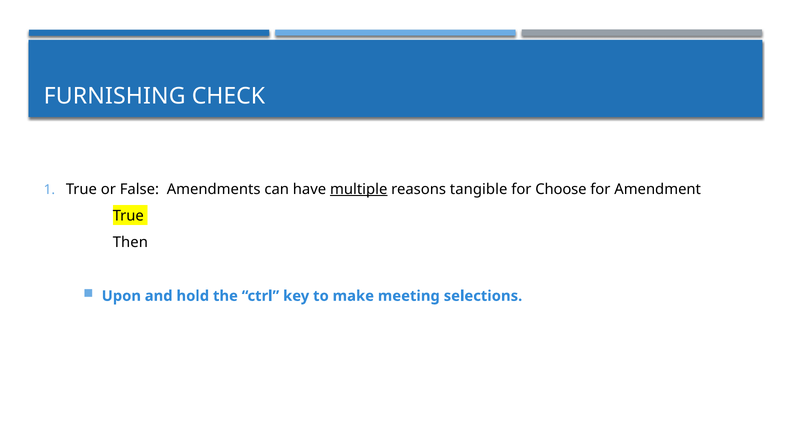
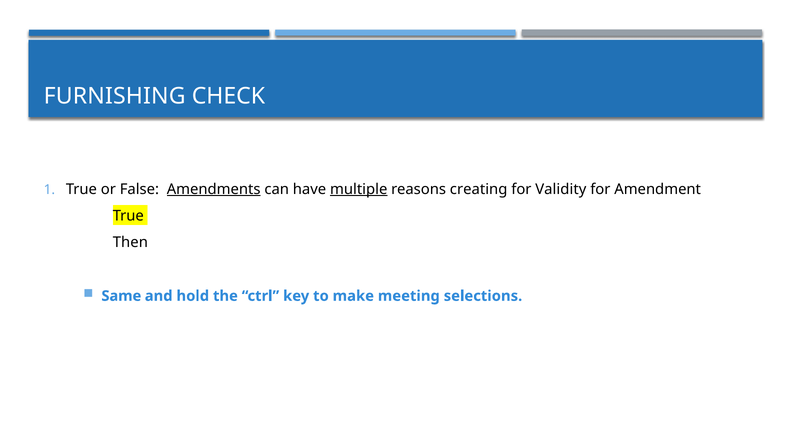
Amendments underline: none -> present
tangible: tangible -> creating
Choose: Choose -> Validity
Upon: Upon -> Same
